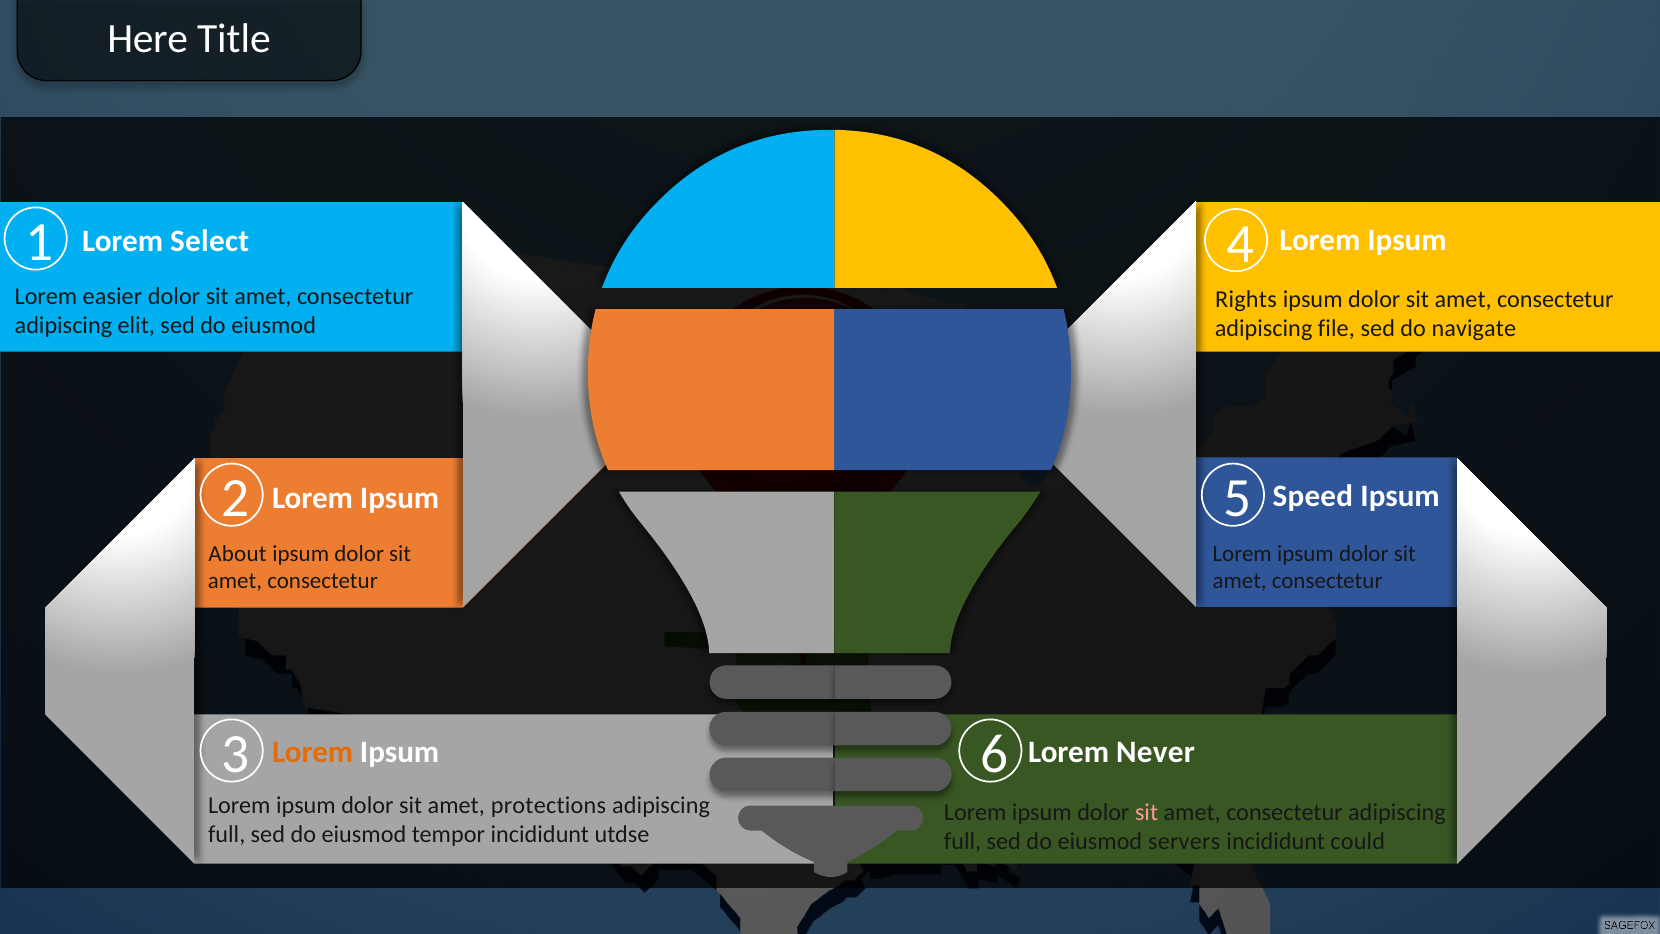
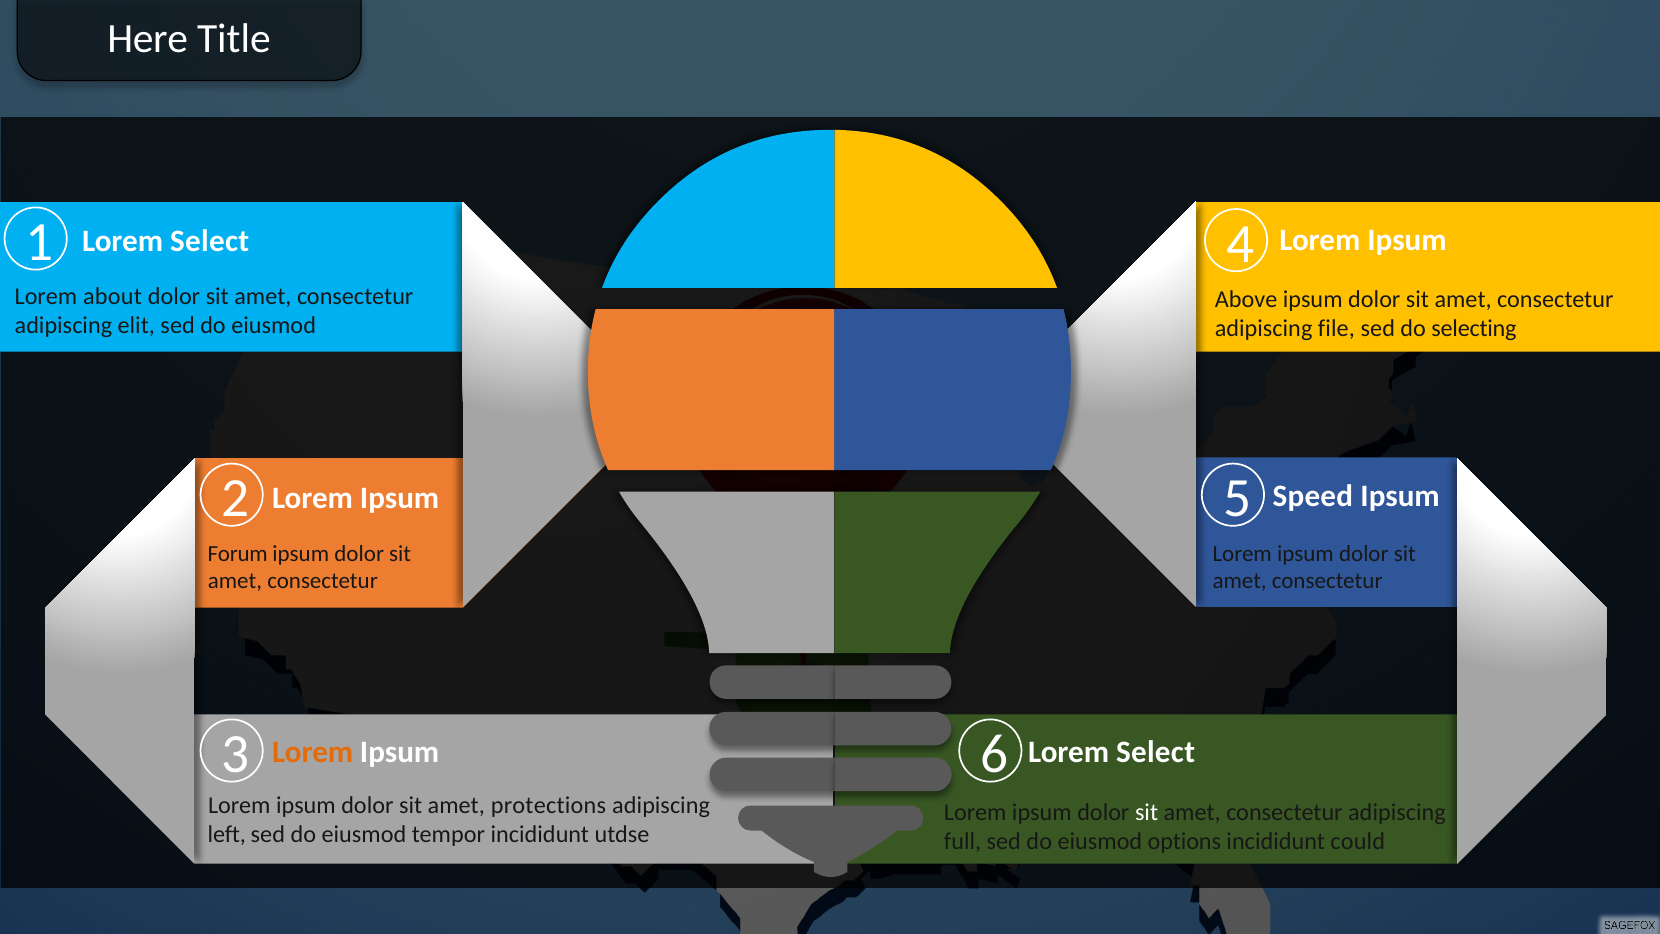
easier: easier -> about
Rights: Rights -> Above
navigate: navigate -> selecting
About: About -> Forum
6 Lorem Never: Never -> Select
sit at (1147, 812) colour: pink -> white
full at (227, 834): full -> left
servers: servers -> options
